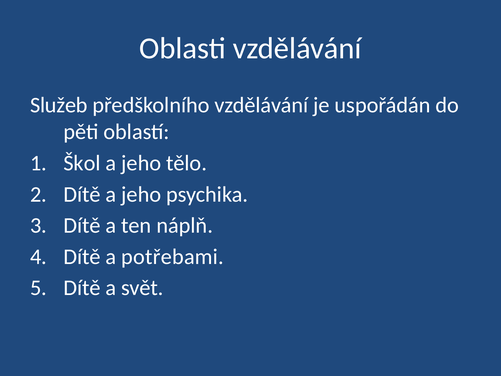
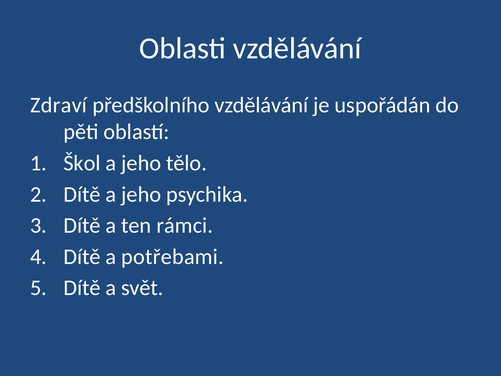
Služeb: Služeb -> Zdraví
náplň: náplň -> rámci
